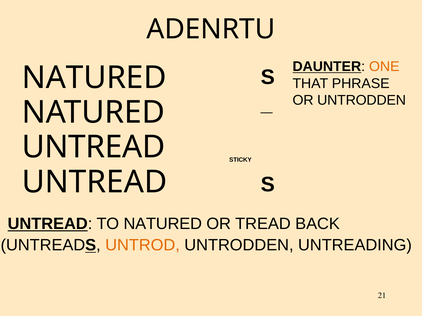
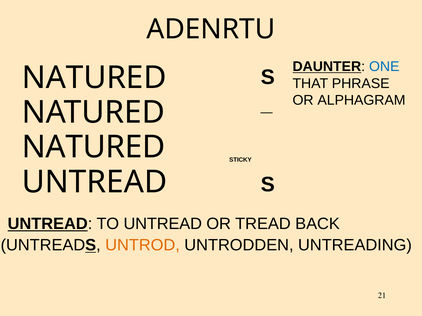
ONE colour: orange -> blue
OR UNTRODDEN: UNTRODDEN -> ALPHAGRAM
UNTREAD at (94, 147): UNTREAD -> NATURED
TO NATURED: NATURED -> UNTREAD
